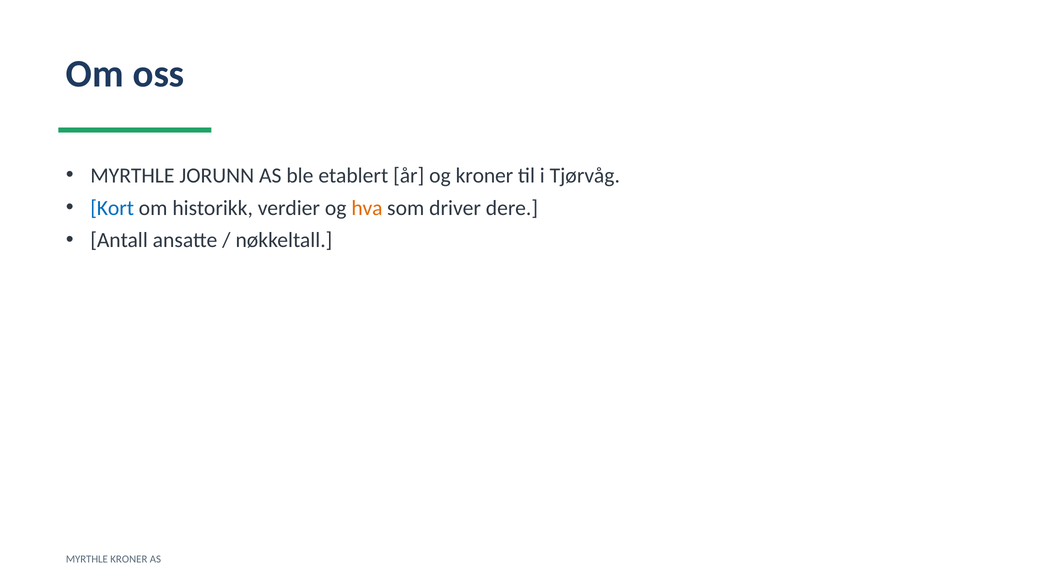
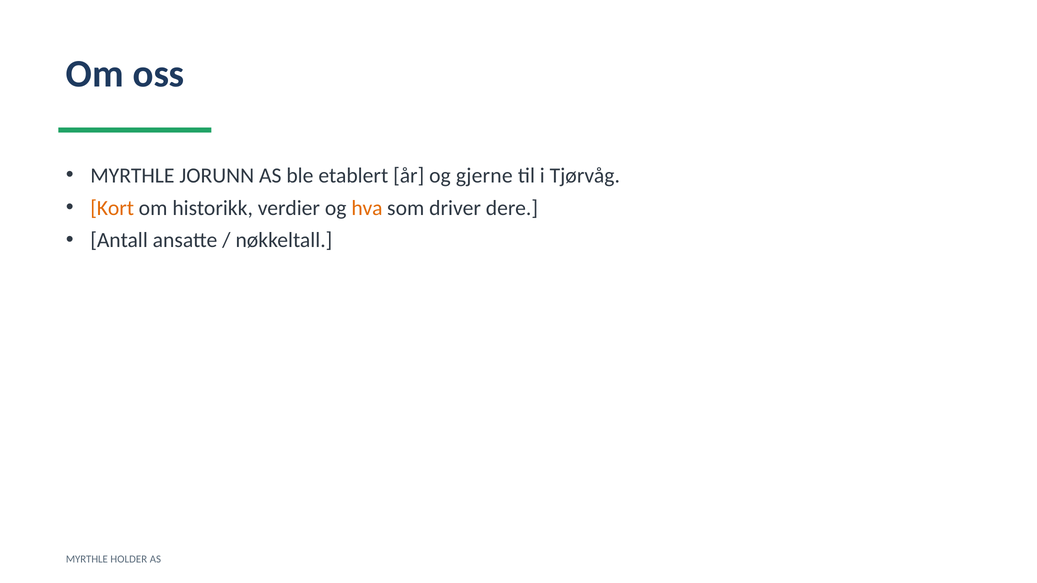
og kroner: kroner -> gjerne
Kort colour: blue -> orange
MYRTHLE KRONER: KRONER -> HOLDER
